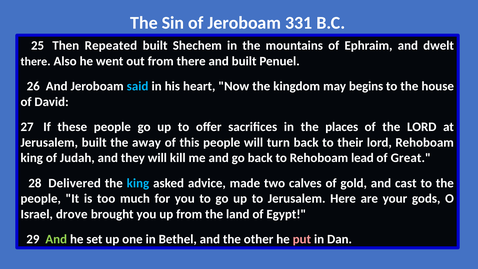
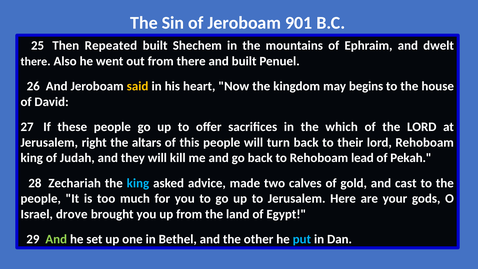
331: 331 -> 901
said colour: light blue -> yellow
places: places -> which
Jerusalem built: built -> right
away: away -> altars
Great: Great -> Pekah
Delivered: Delivered -> Zechariah
put colour: pink -> light blue
